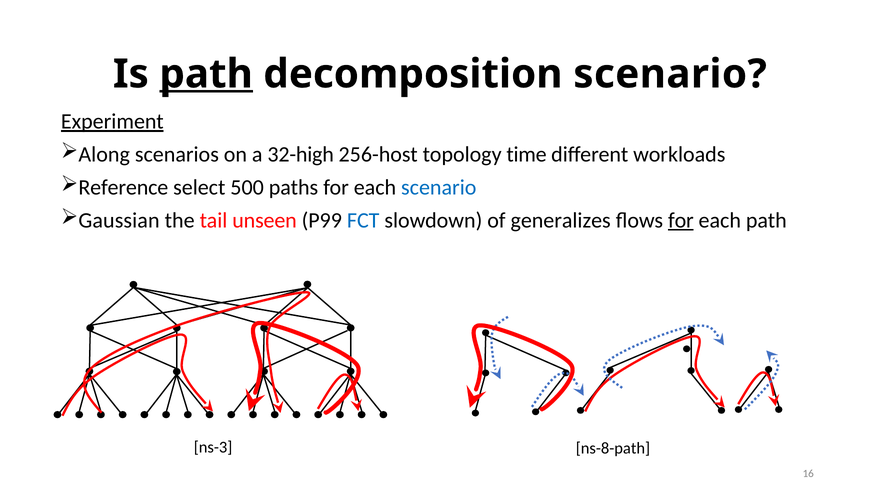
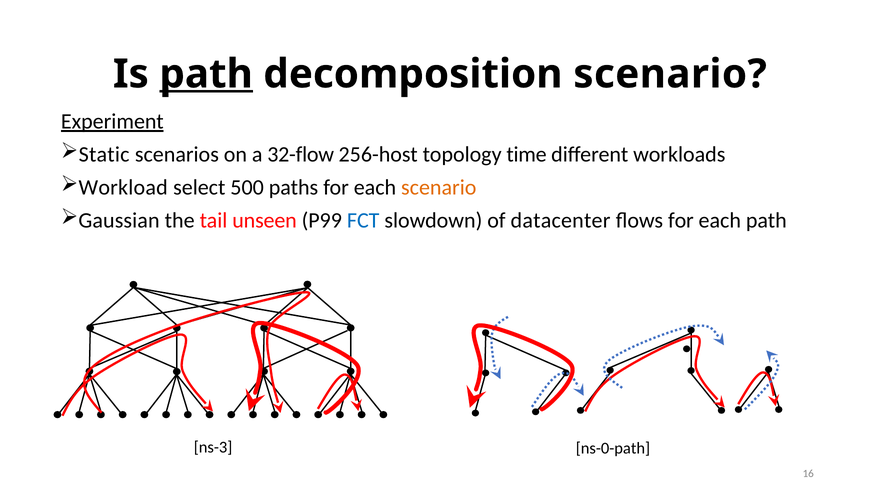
Along: Along -> Static
32-high: 32-high -> 32-flow
Reference: Reference -> Workload
scenario at (439, 187) colour: blue -> orange
generalizes: generalizes -> datacenter
for at (681, 220) underline: present -> none
ns-8-path: ns-8-path -> ns-0-path
